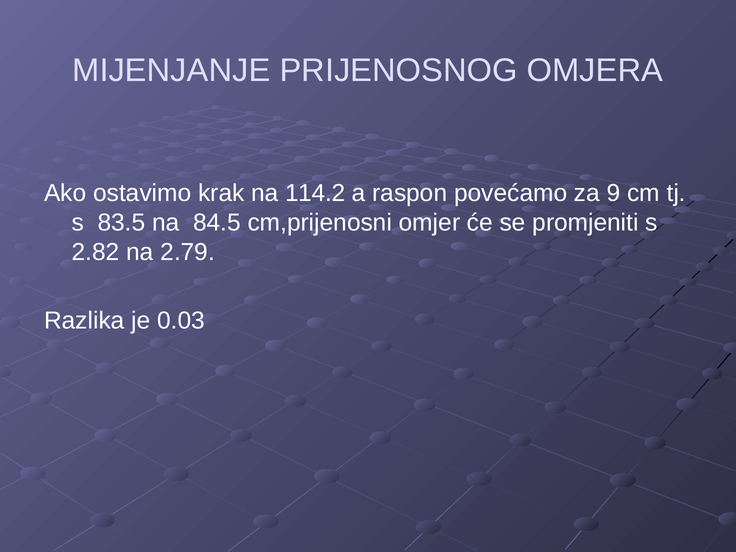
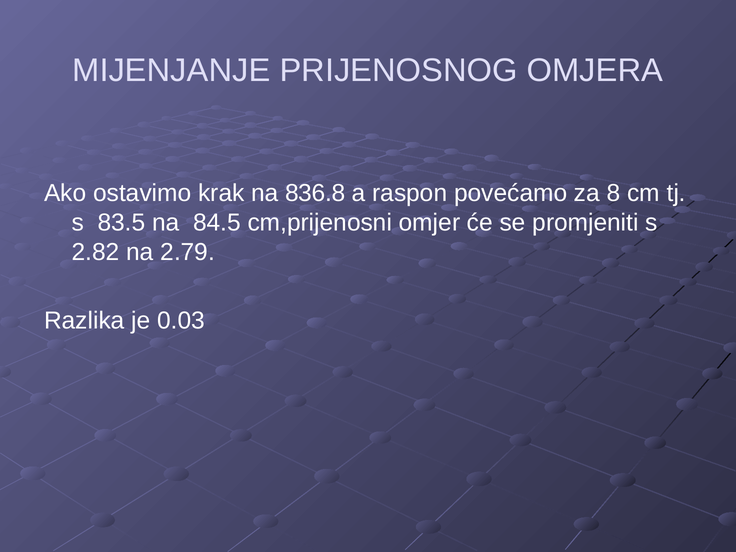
114.2: 114.2 -> 836.8
9: 9 -> 8
